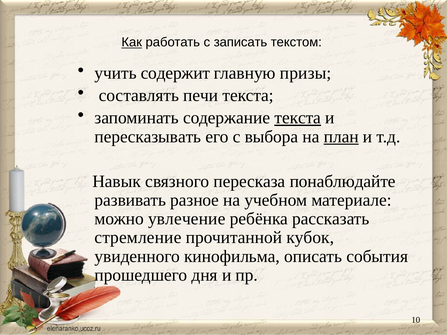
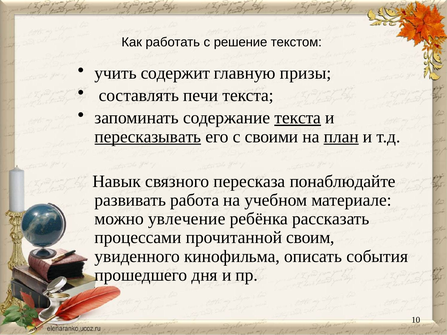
Как underline: present -> none
записать: записать -> решение
пересказывать underline: none -> present
выбора: выбора -> своими
разное: разное -> работа
стремление: стремление -> процессами
кубок: кубок -> своим
